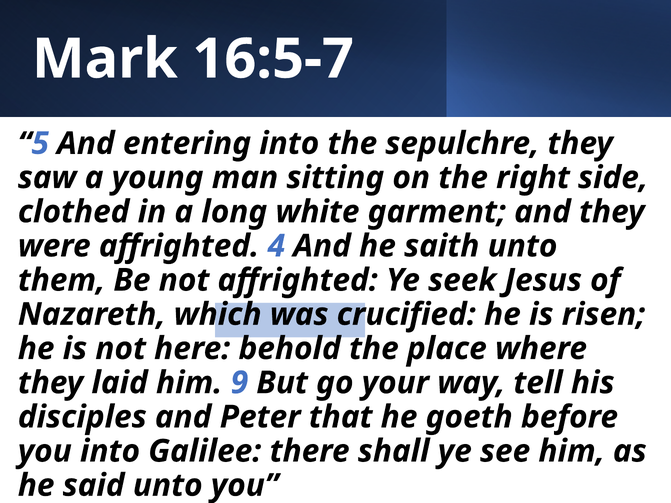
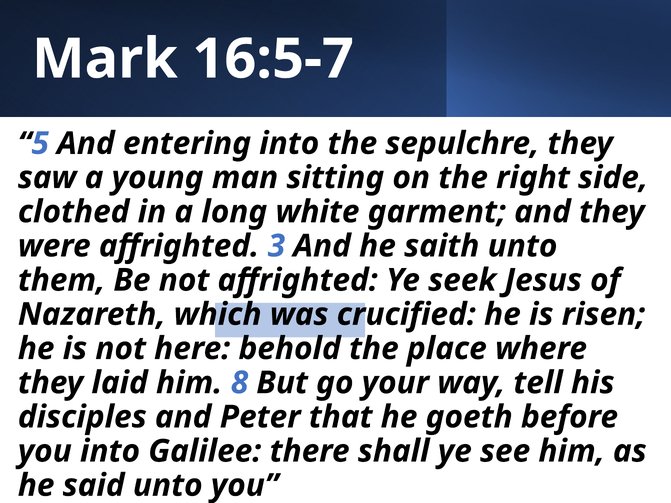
4: 4 -> 3
9: 9 -> 8
